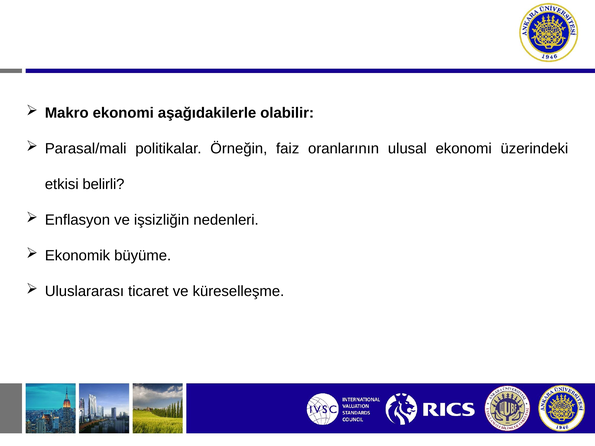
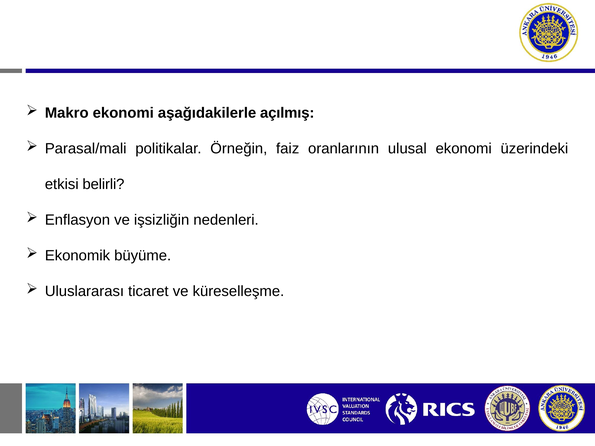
olabilir: olabilir -> açılmış
